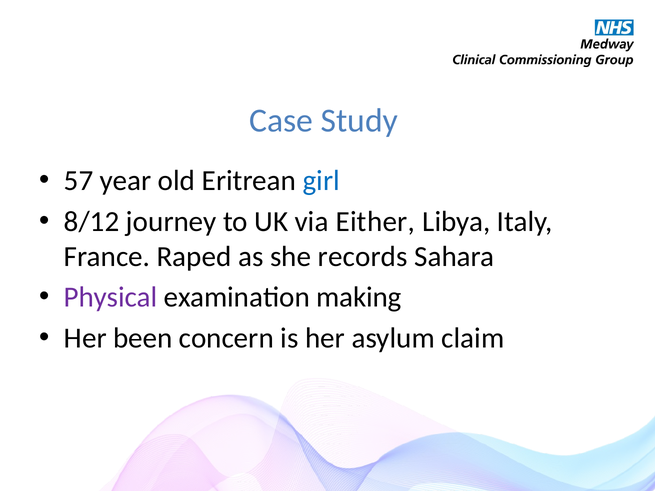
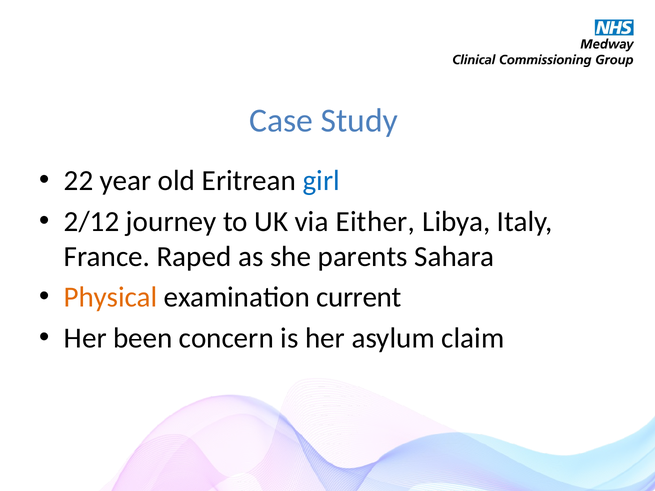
57: 57 -> 22
8/12: 8/12 -> 2/12
records: records -> parents
Physical colour: purple -> orange
making: making -> current
